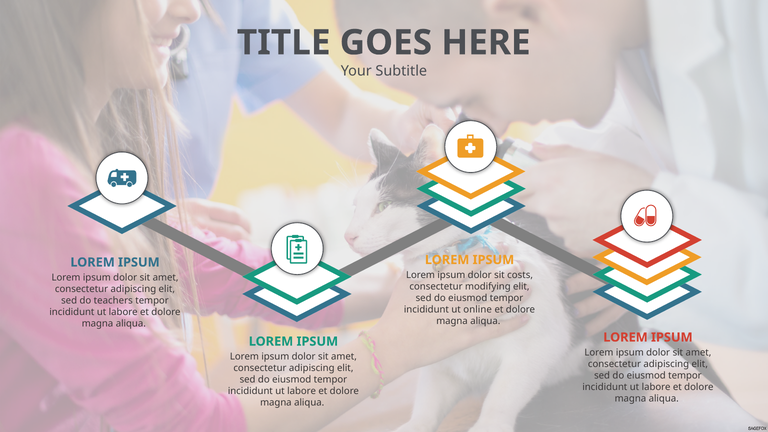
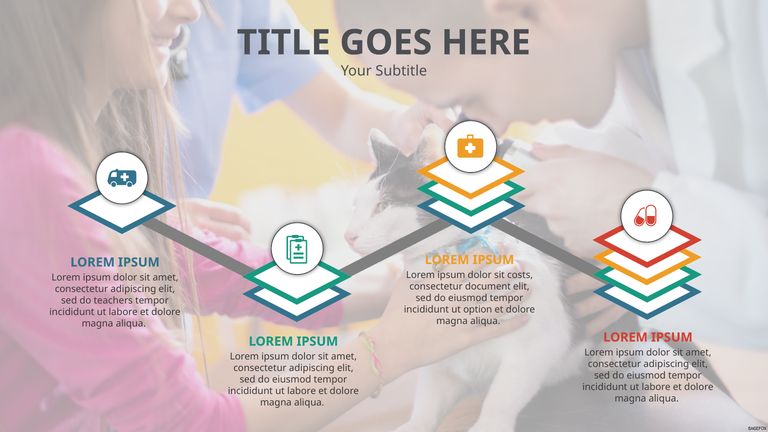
modifying: modifying -> document
online: online -> option
